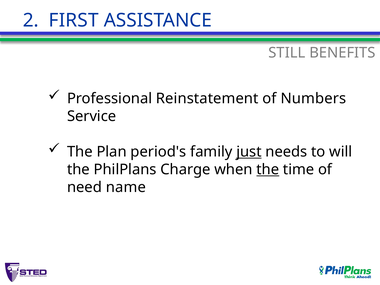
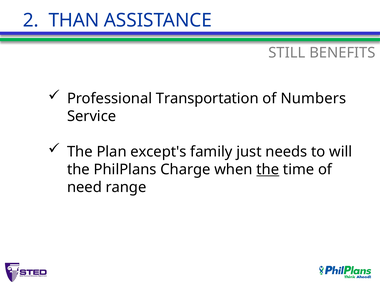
FIRST: FIRST -> THAN
Reinstatement: Reinstatement -> Transportation
period's: period's -> except's
just underline: present -> none
name: name -> range
